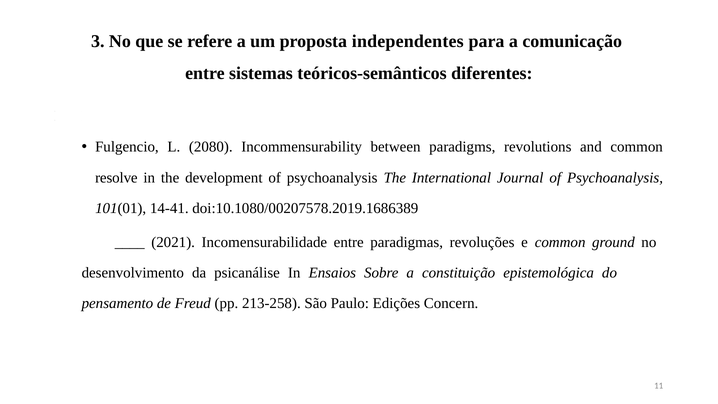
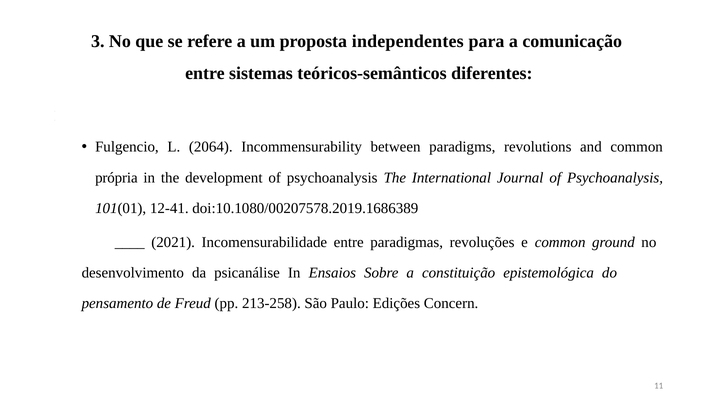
2080: 2080 -> 2064
resolve: resolve -> própria
14-41: 14-41 -> 12-41
